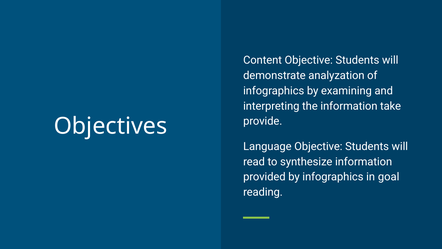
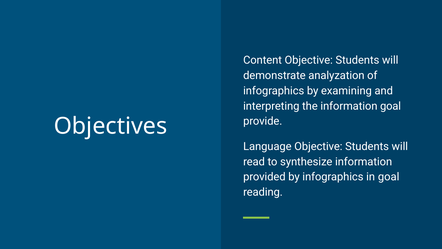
information take: take -> goal
